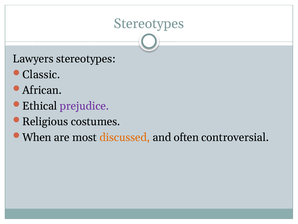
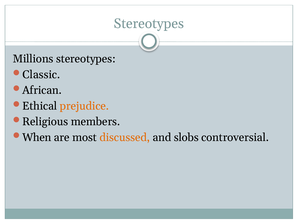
Lawyers: Lawyers -> Millions
prejudice colour: purple -> orange
costumes: costumes -> members
often: often -> slobs
